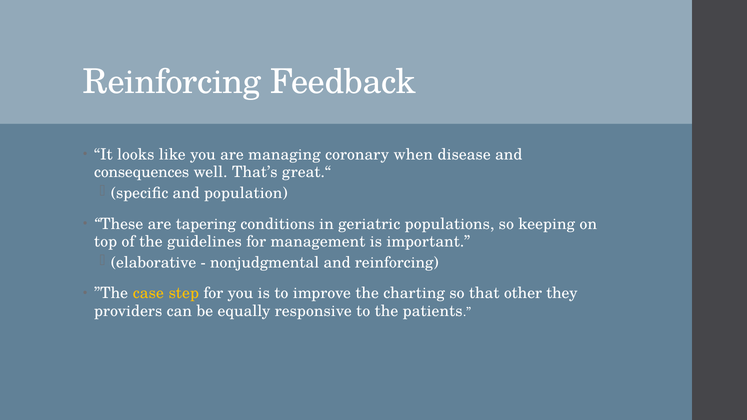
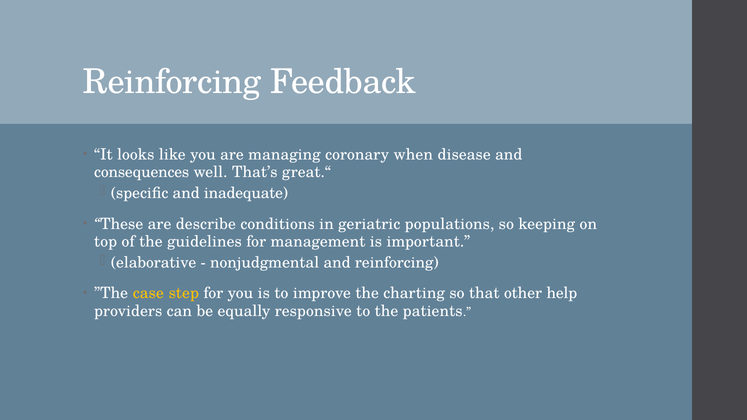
population: population -> inadequate
tapering: tapering -> describe
they: they -> help
